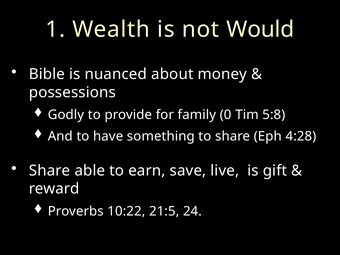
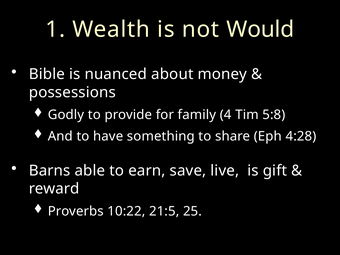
0: 0 -> 4
Share at (50, 171): Share -> Barns
24: 24 -> 25
